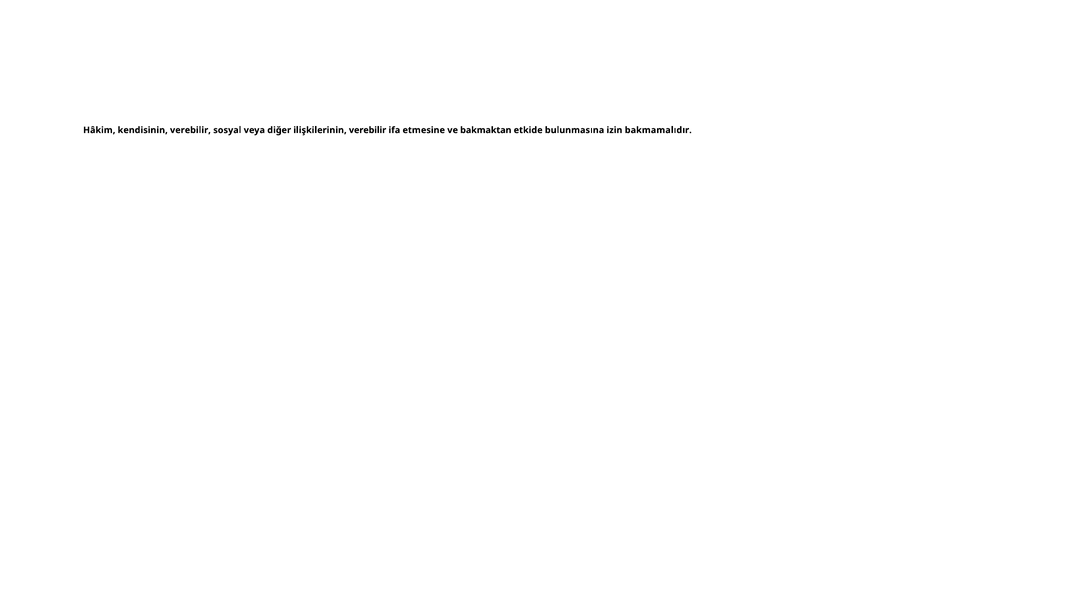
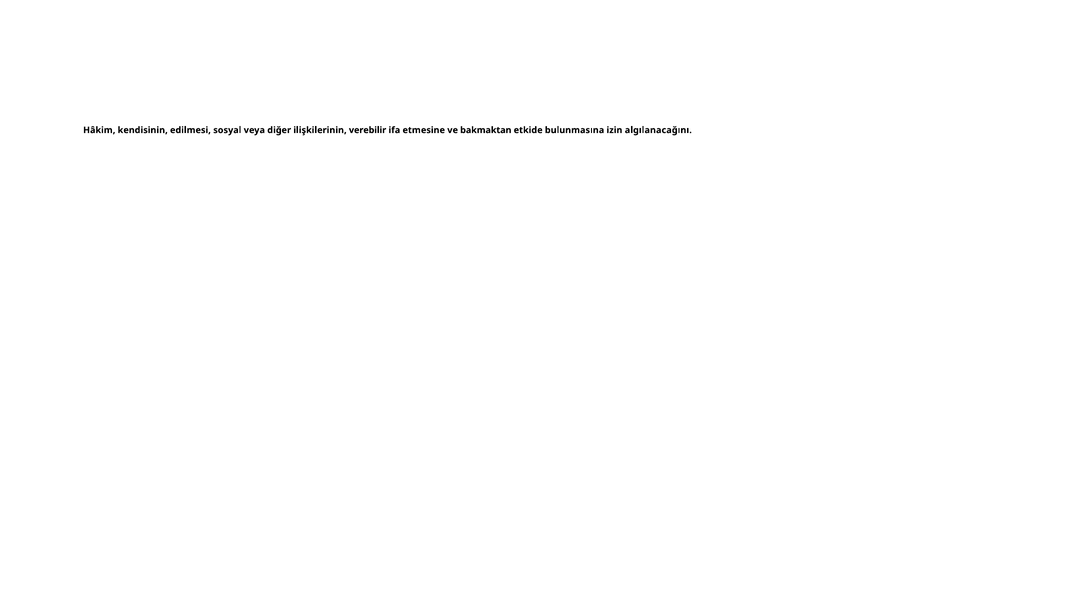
kendisinin verebilir: verebilir -> edilmesi
bakmamalıdır: bakmamalıdır -> algılanacağını
